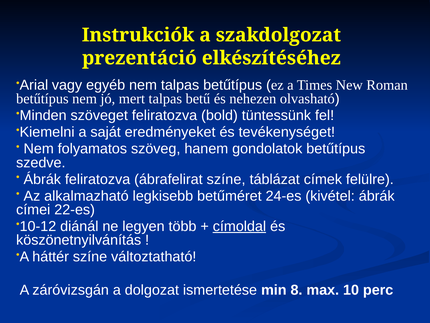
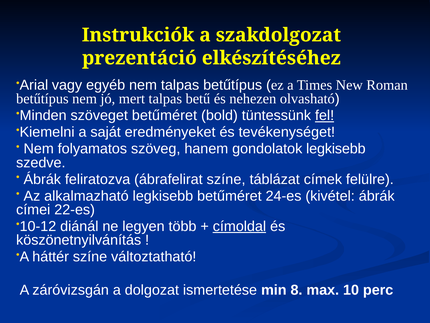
szöveget feliratozva: feliratozva -> betűméret
fel underline: none -> present
gondolatok betűtípus: betűtípus -> legkisebb
